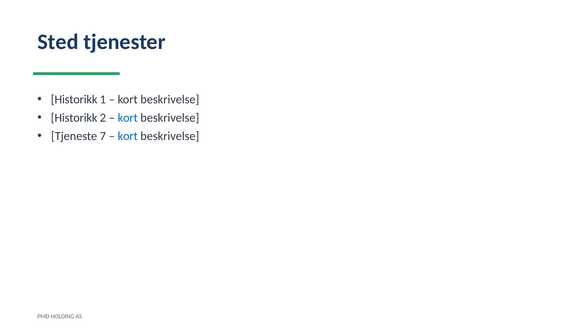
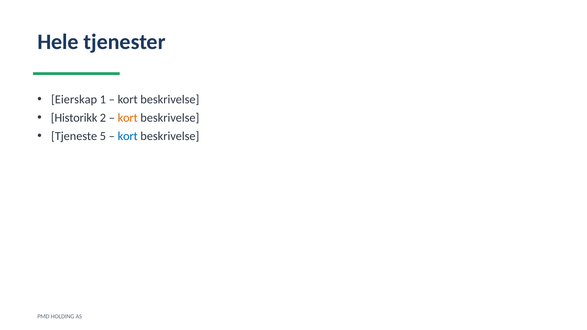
Sted: Sted -> Hele
Historikk at (74, 99): Historikk -> Eierskap
kort at (128, 118) colour: blue -> orange
7: 7 -> 5
